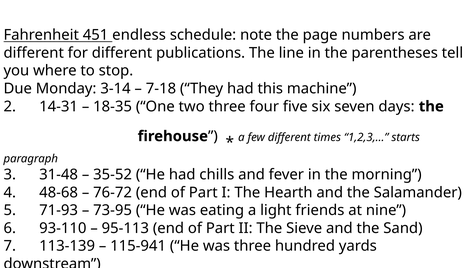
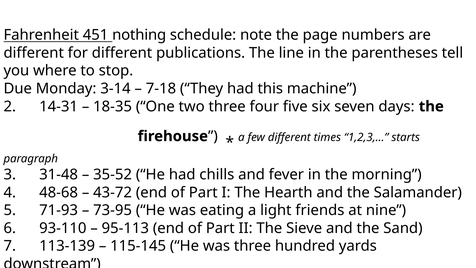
endless: endless -> nothing
76-72: 76-72 -> 43-72
115-941: 115-941 -> 115-145
